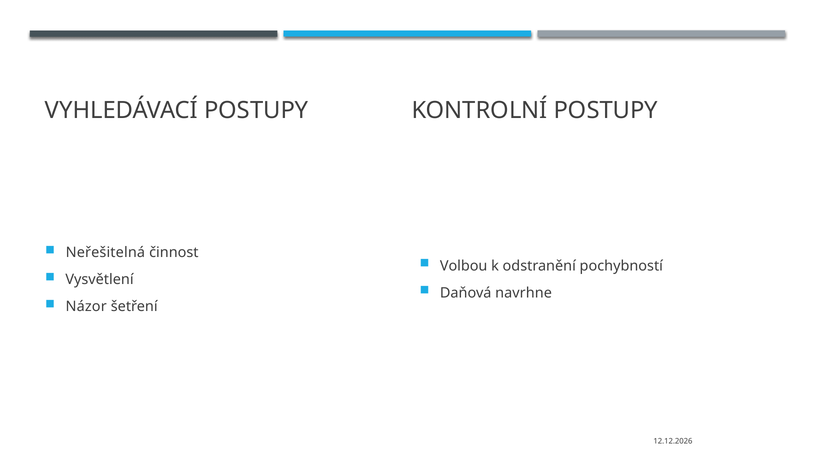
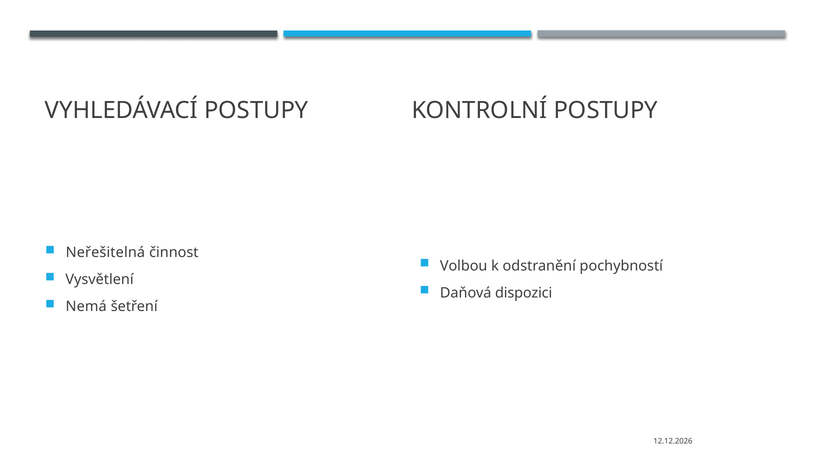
navrhne: navrhne -> dispozici
Názor: Názor -> Nemá
